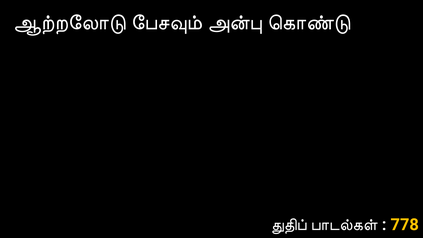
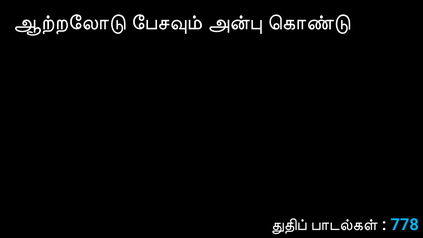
778 colour: yellow -> light blue
